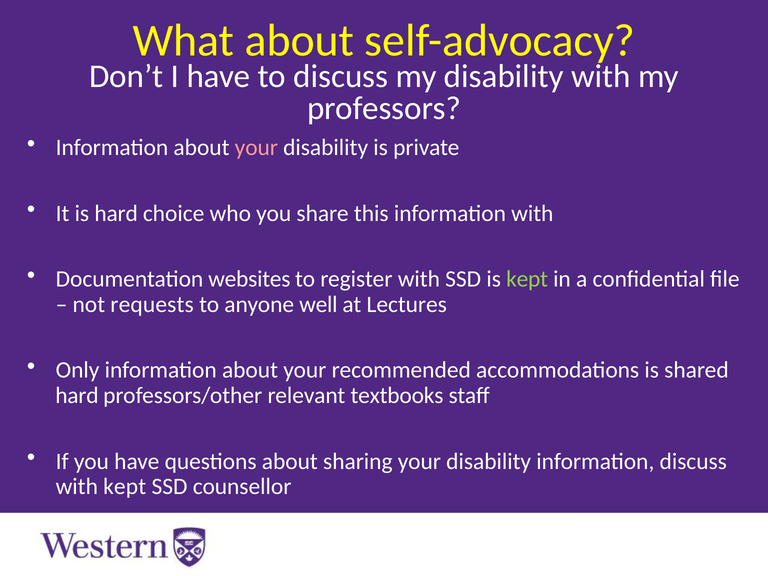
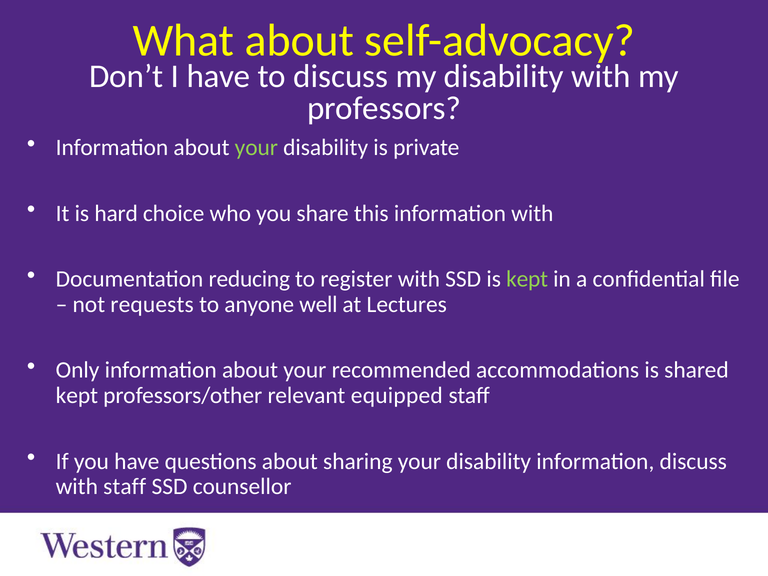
your at (256, 148) colour: pink -> light green
websites: websites -> reducing
hard at (77, 396): hard -> kept
textbooks: textbooks -> equipped
with kept: kept -> staff
